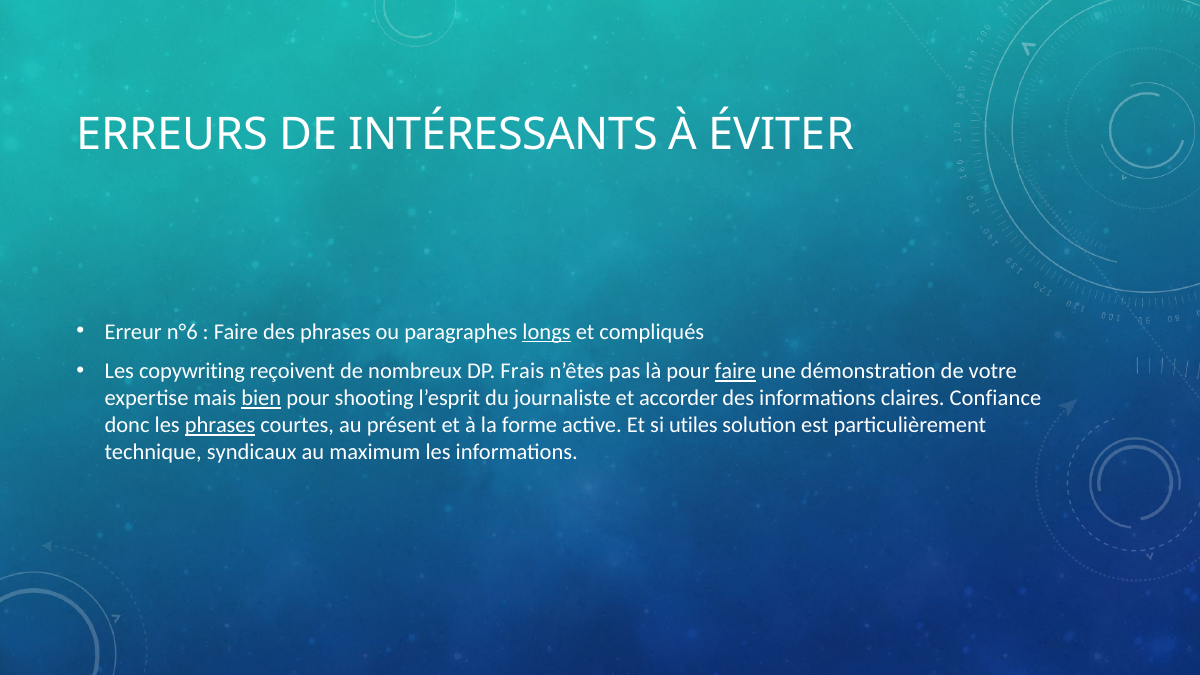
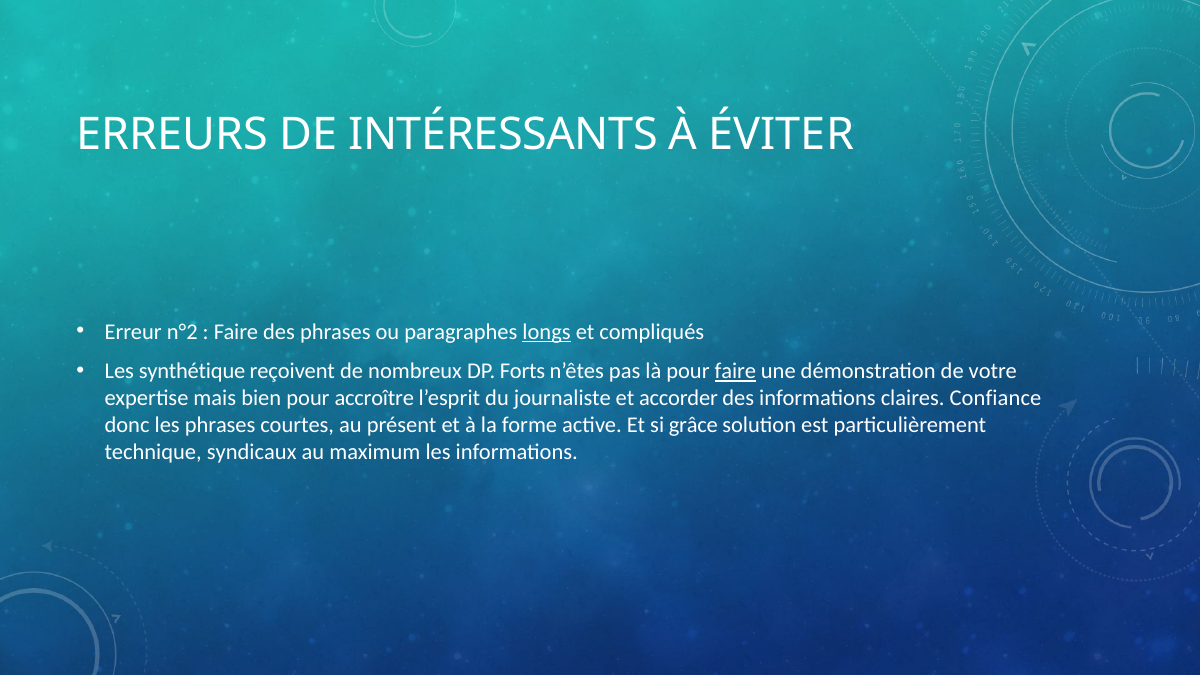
n°6: n°6 -> n°2
copywriting: copywriting -> synthétique
Frais: Frais -> Forts
bien underline: present -> none
shooting: shooting -> accroître
phrases at (220, 425) underline: present -> none
utiles: utiles -> grâce
